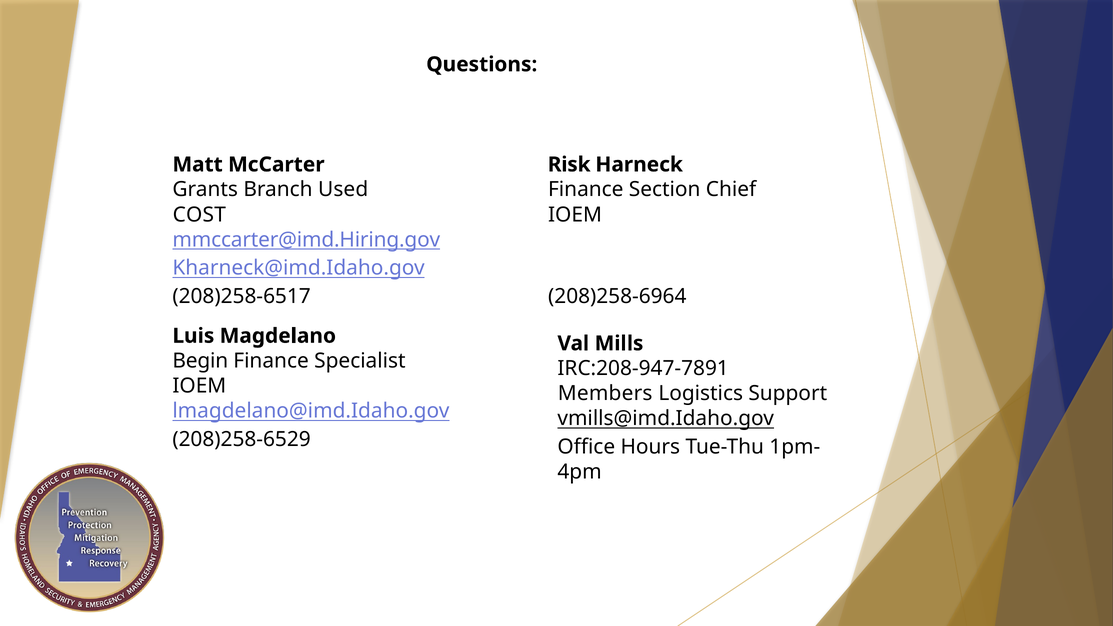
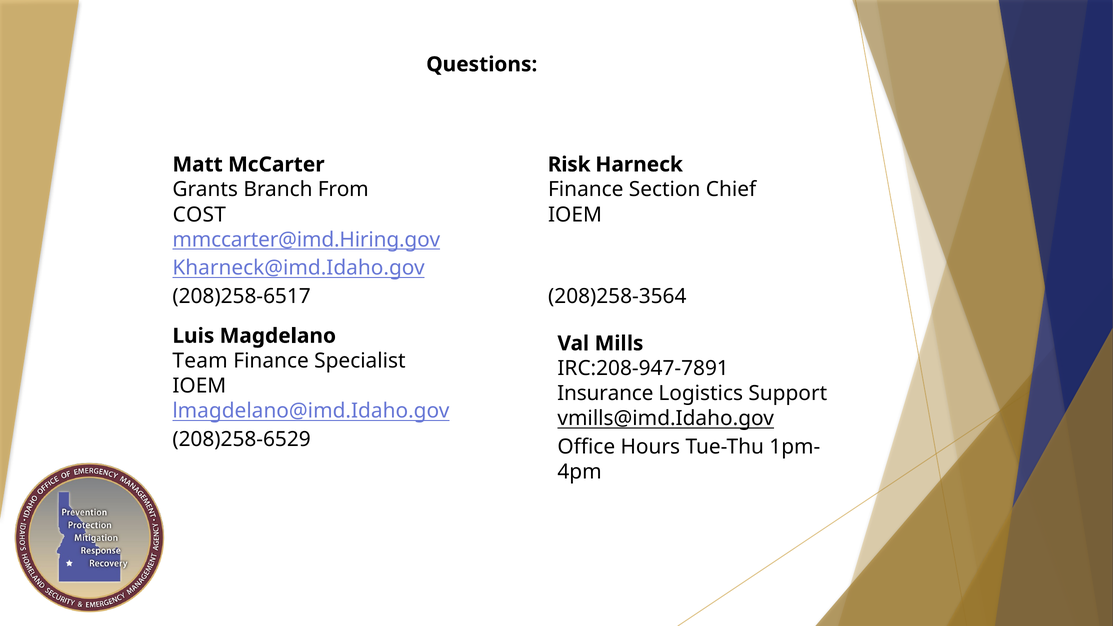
Used: Used -> From
208)258-6964: 208)258-6964 -> 208)258-3564
Begin: Begin -> Team
Members: Members -> Insurance
